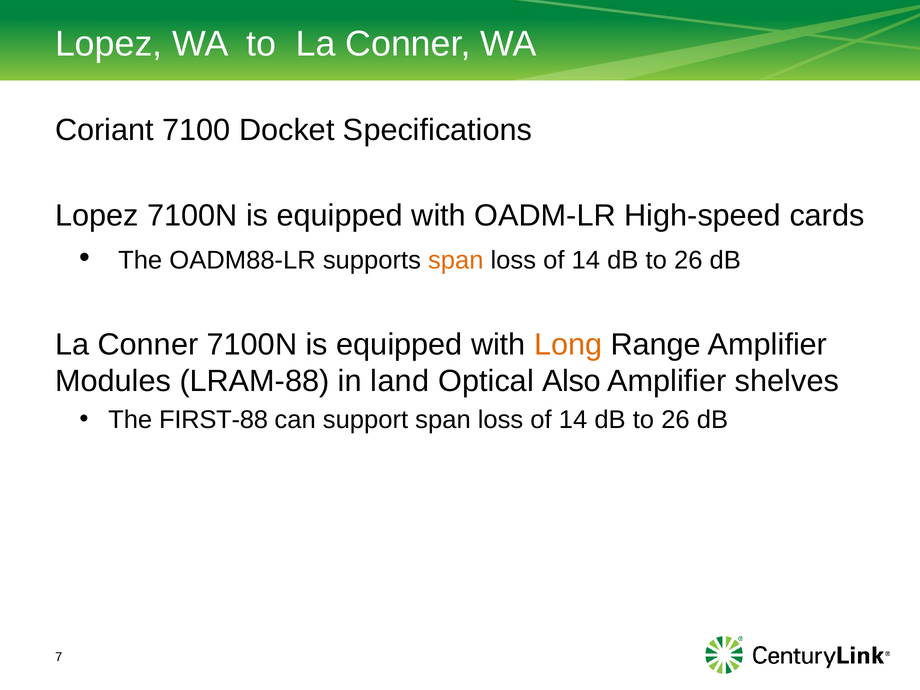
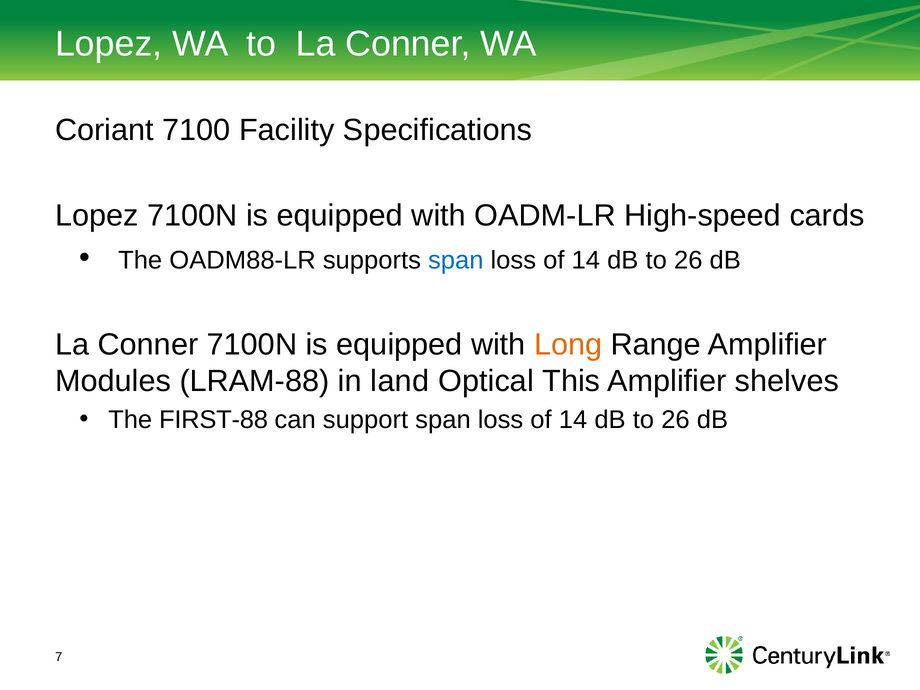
Docket: Docket -> Facility
span at (456, 260) colour: orange -> blue
Also: Also -> This
